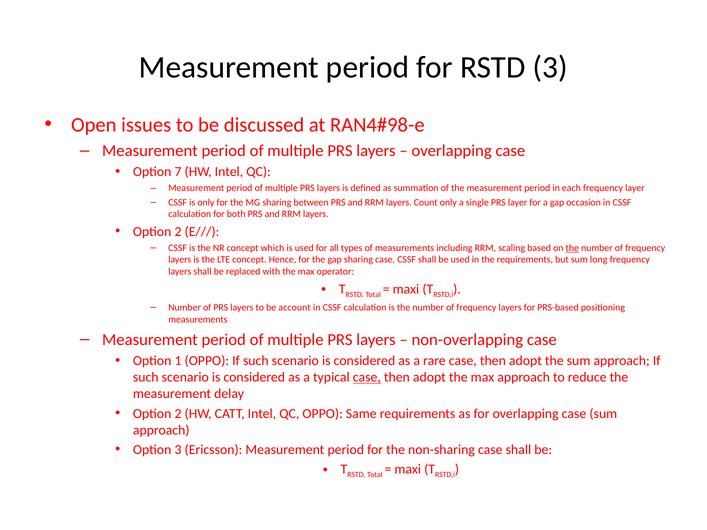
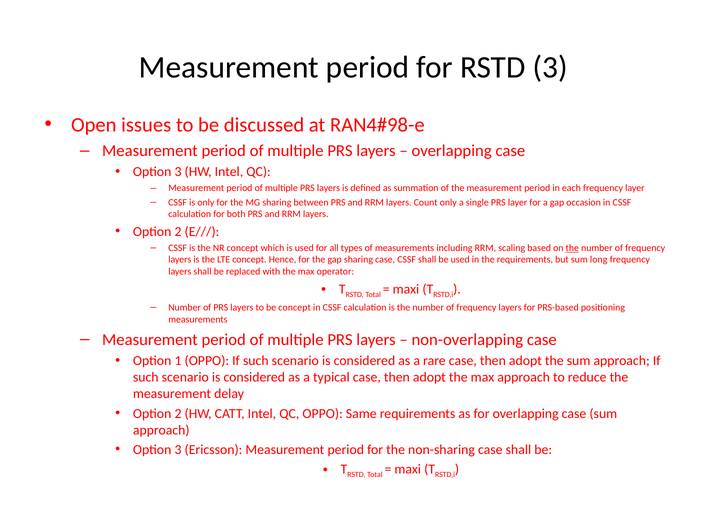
7 at (178, 172): 7 -> 3
be account: account -> concept
case at (367, 378) underline: present -> none
